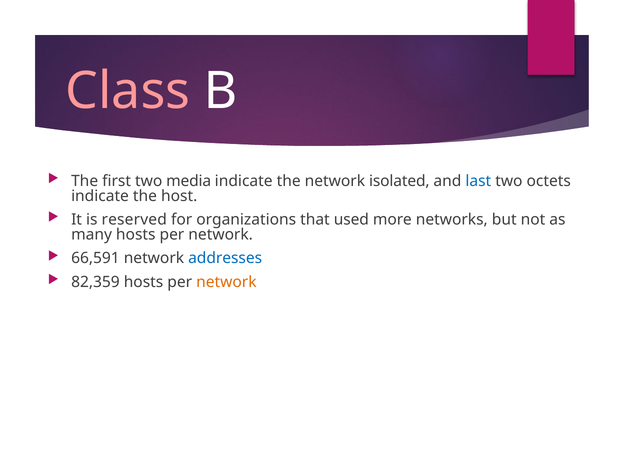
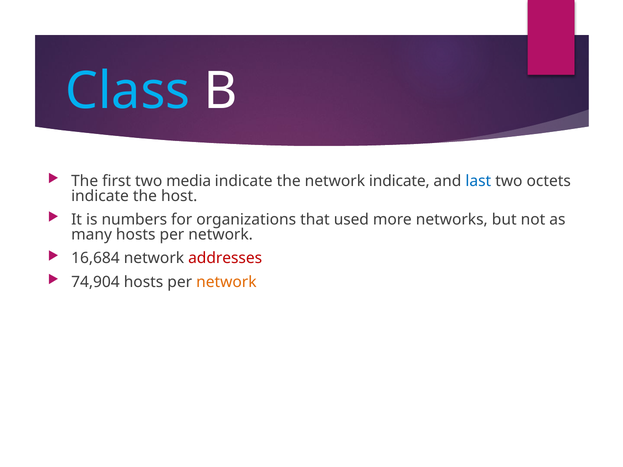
Class colour: pink -> light blue
network isolated: isolated -> indicate
reserved: reserved -> numbers
66,591: 66,591 -> 16,684
addresses colour: blue -> red
82,359: 82,359 -> 74,904
